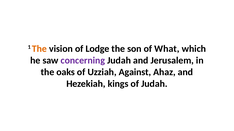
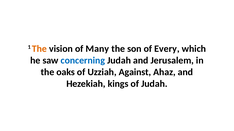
Lodge: Lodge -> Many
What: What -> Every
concerning colour: purple -> blue
